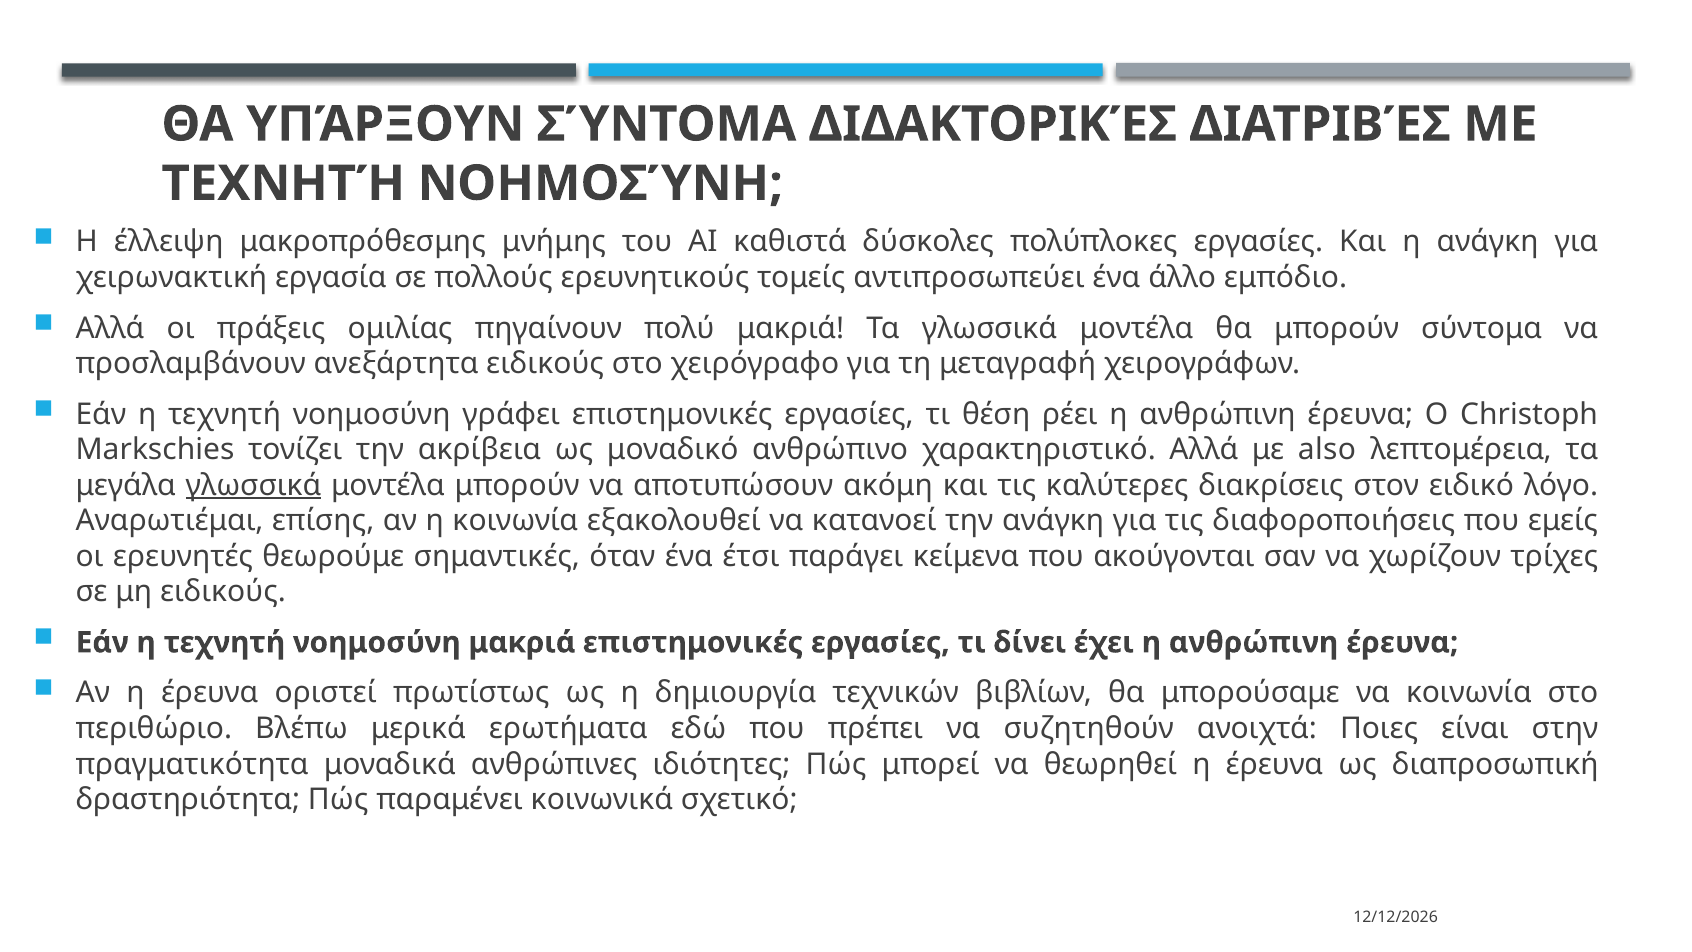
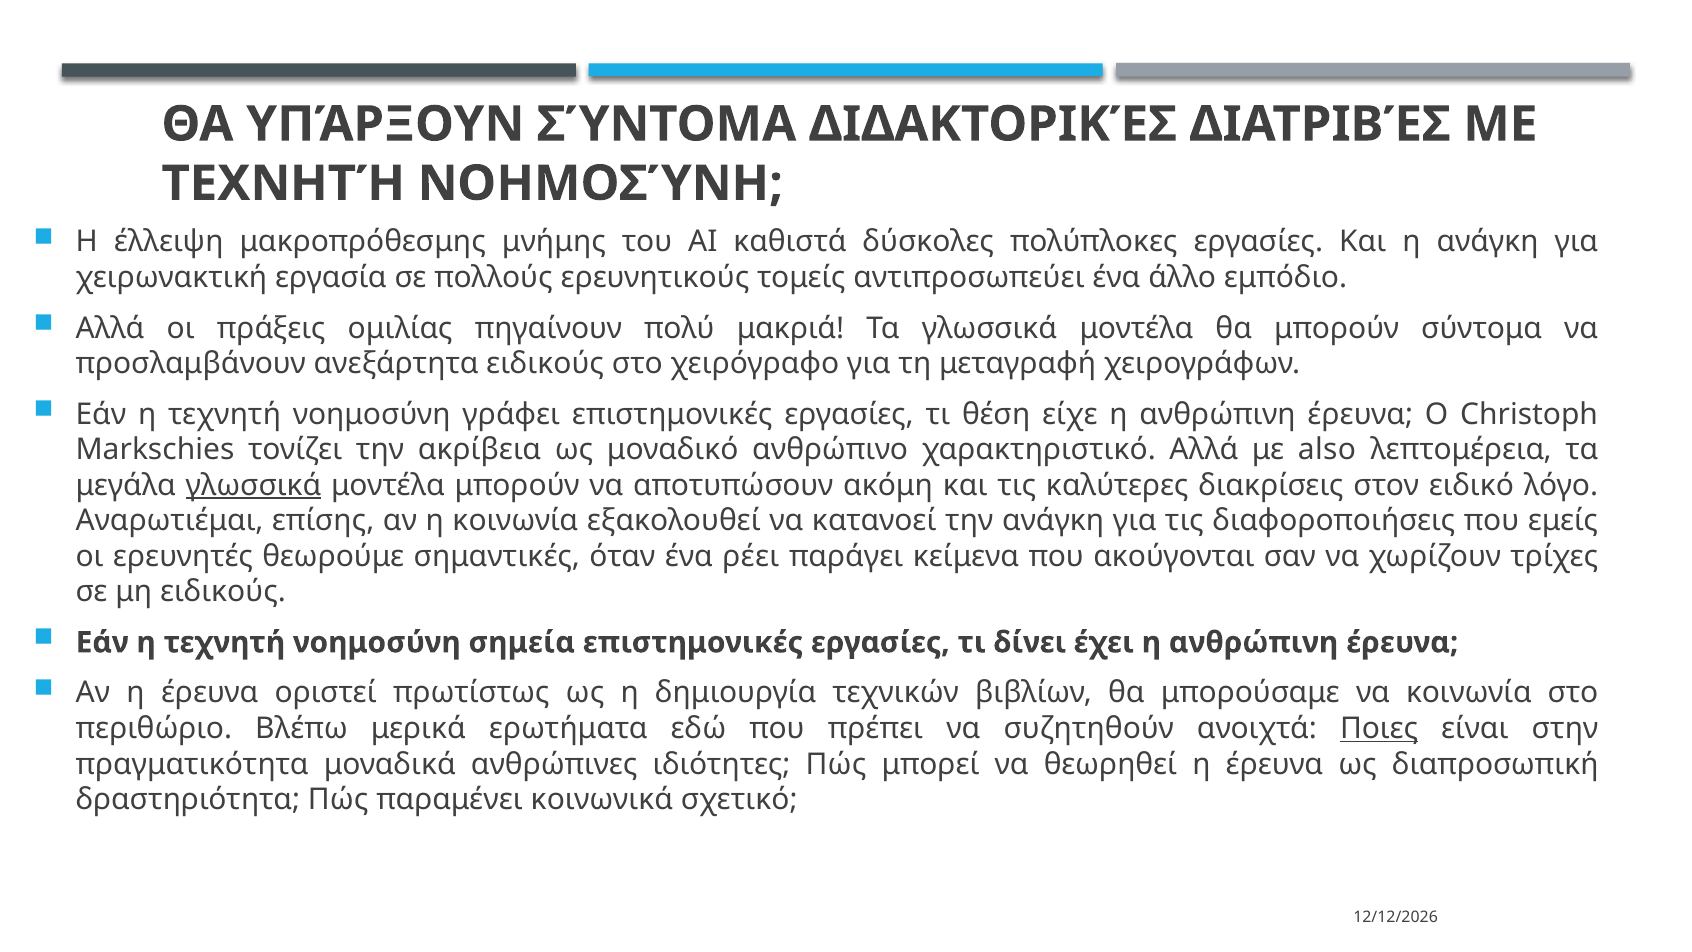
ρέει: ρέει -> είχε
έτσι: έτσι -> ρέει
νοημοσύνη μακριά: μακριά -> σημεία
Ποιες underline: none -> present
